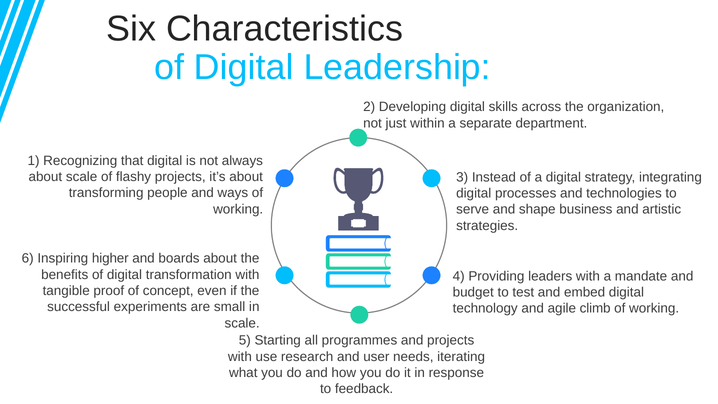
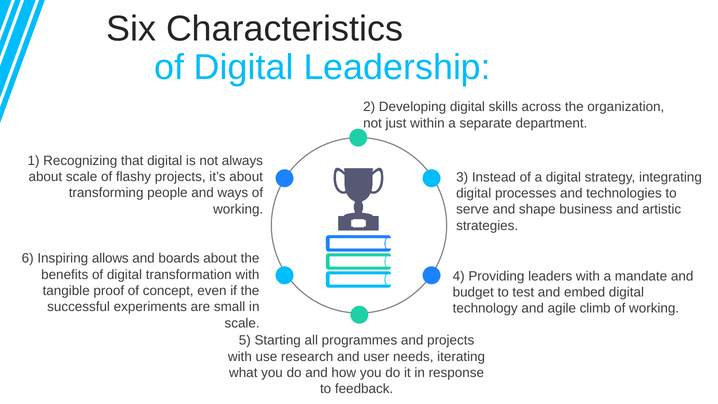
higher: higher -> allows
